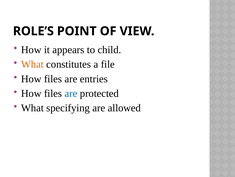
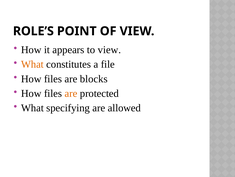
to child: child -> view
entries: entries -> blocks
are at (71, 93) colour: blue -> orange
